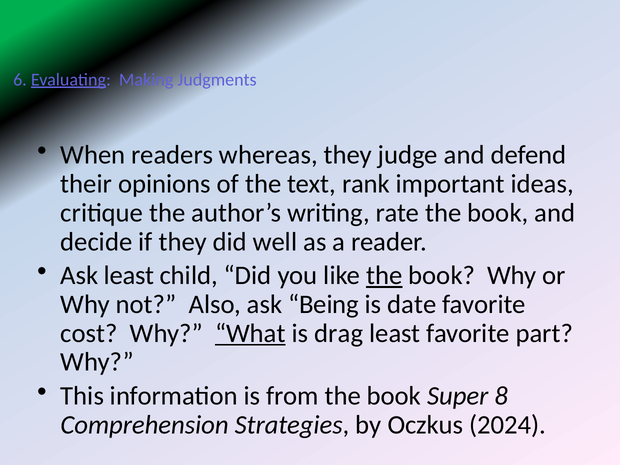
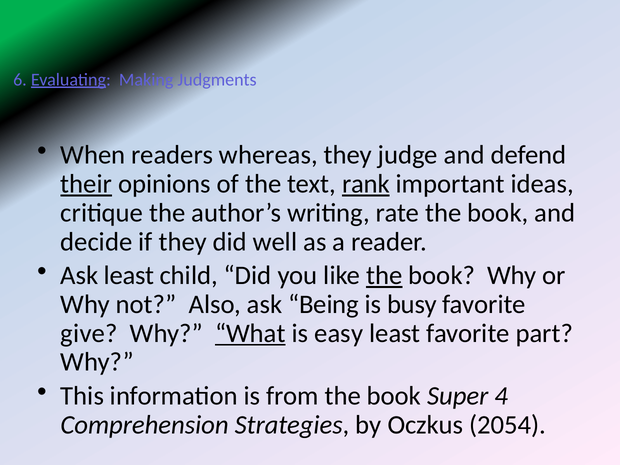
their underline: none -> present
rank underline: none -> present
date: date -> busy
cost: cost -> give
drag: drag -> easy
8: 8 -> 4
2024: 2024 -> 2054
